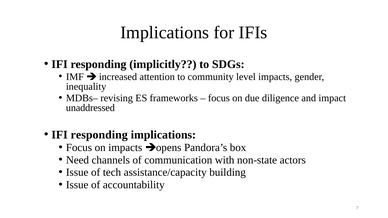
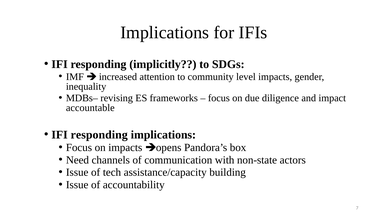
unaddressed: unaddressed -> accountable
